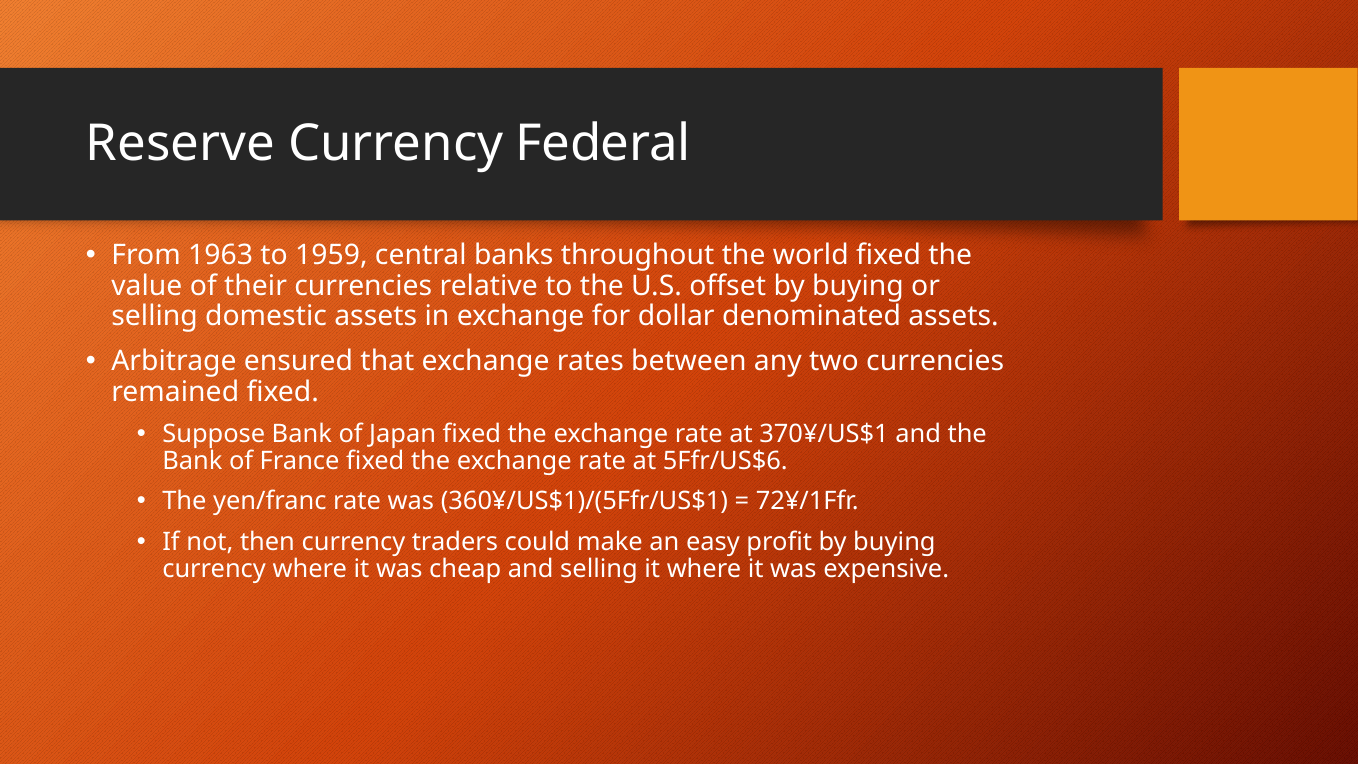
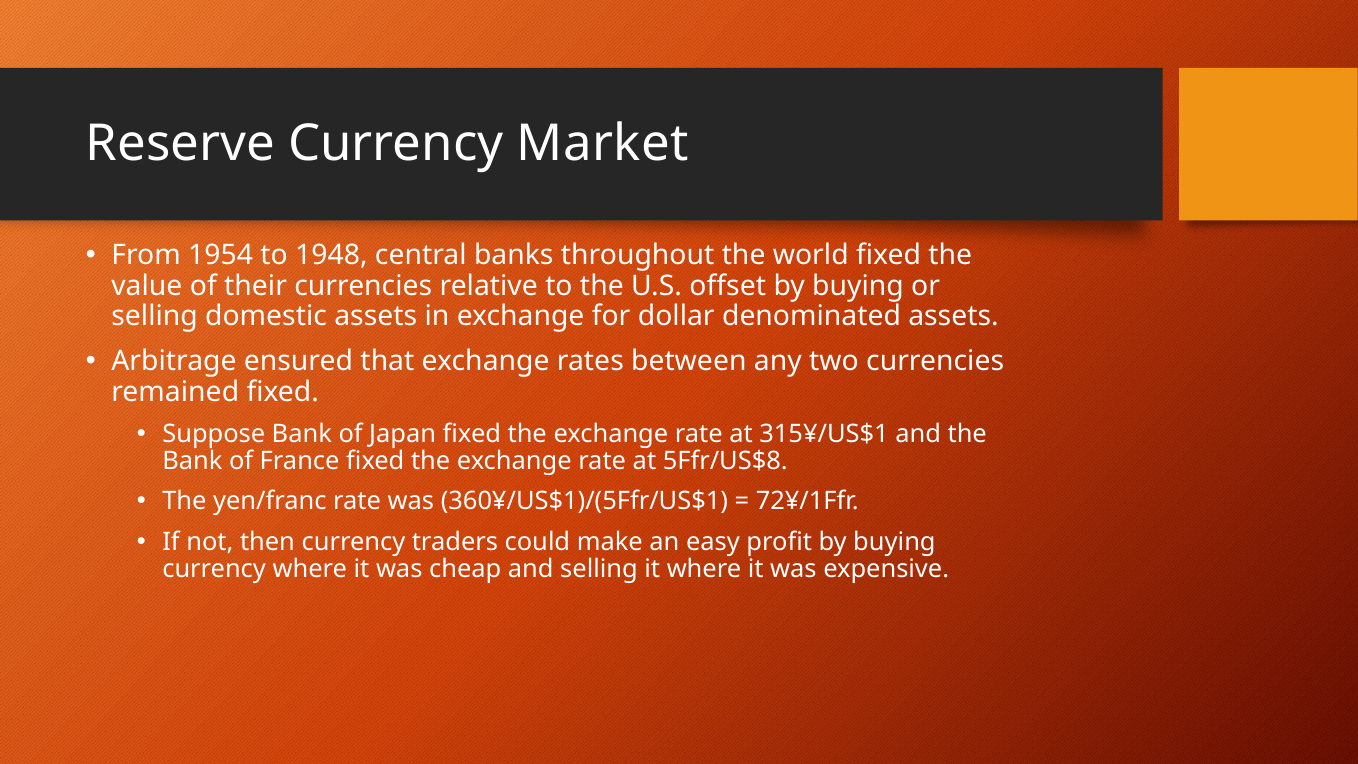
Federal: Federal -> Market
1963: 1963 -> 1954
1959: 1959 -> 1948
370¥/US$1: 370¥/US$1 -> 315¥/US$1
5Ffr/US$6: 5Ffr/US$6 -> 5Ffr/US$8
